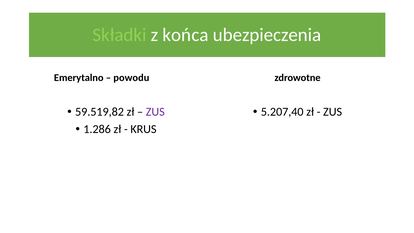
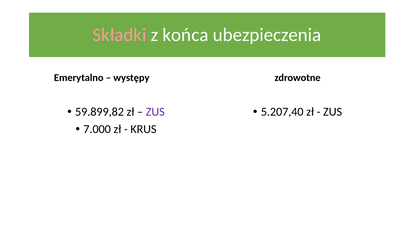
Składki colour: light green -> pink
powodu: powodu -> występy
59.519,82: 59.519,82 -> 59.899,82
1.286: 1.286 -> 7.000
